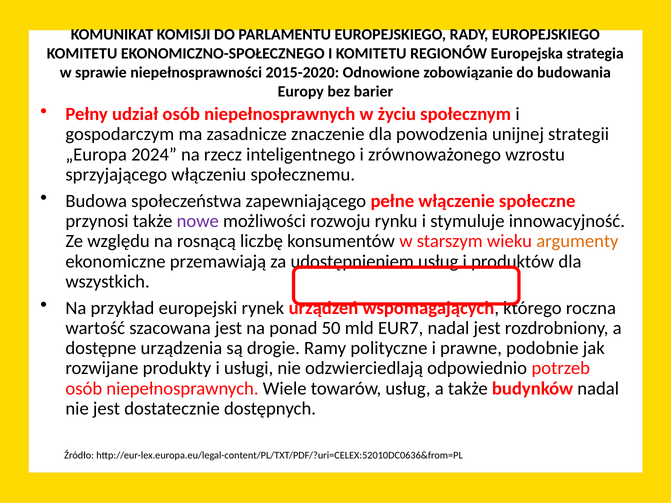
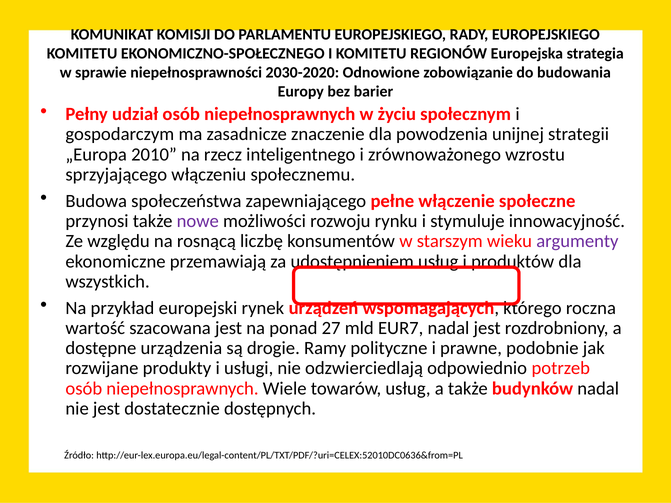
2015-2020: 2015-2020 -> 2030-2020
2024: 2024 -> 2010
argumenty colour: orange -> purple
50: 50 -> 27
